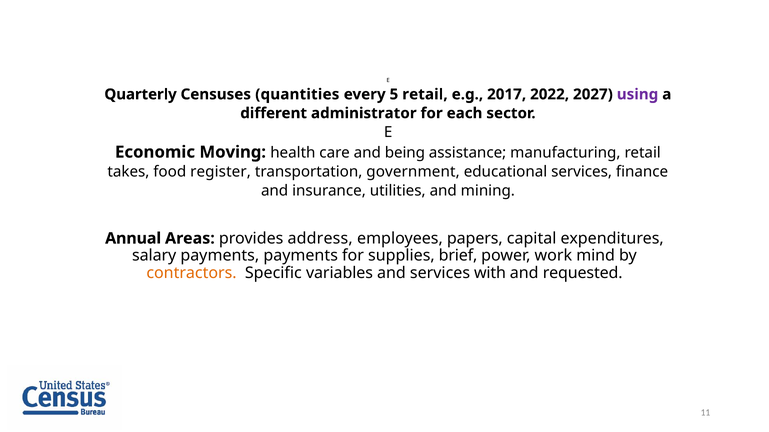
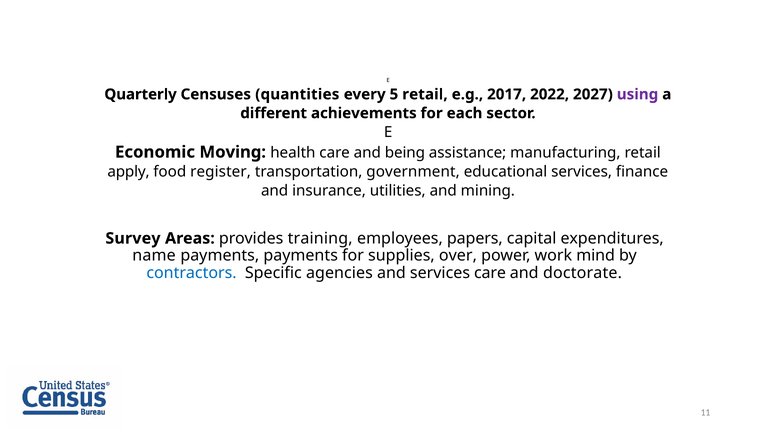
administrator: administrator -> achievements
takes: takes -> apply
Annual: Annual -> Survey
address: address -> training
salary: salary -> name
brief: brief -> over
contractors colour: orange -> blue
variables: variables -> agencies
services with: with -> care
requested: requested -> doctorate
